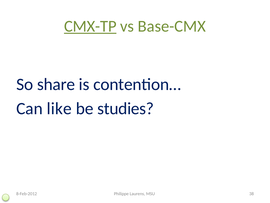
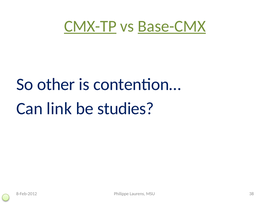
Base-CMX underline: none -> present
share: share -> other
like: like -> link
